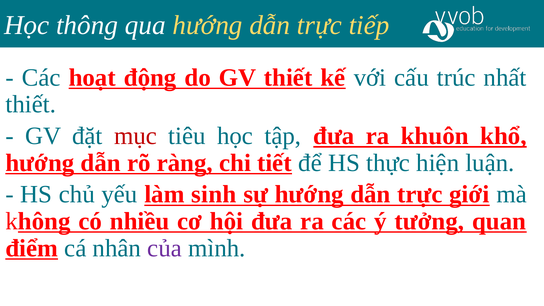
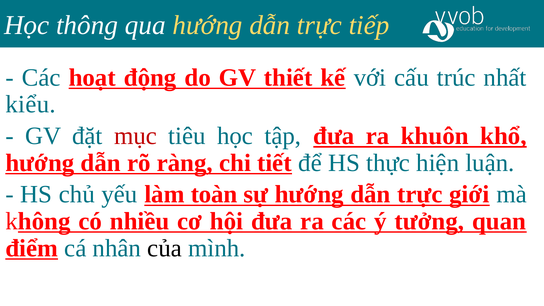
thiết at (31, 104): thiết -> kiểu
sinh: sinh -> toàn
của colour: purple -> black
